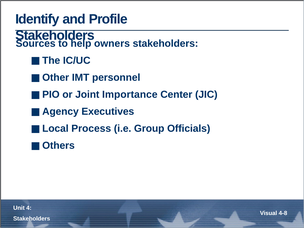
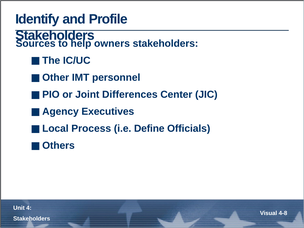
Importance: Importance -> Differences
Group: Group -> Define
